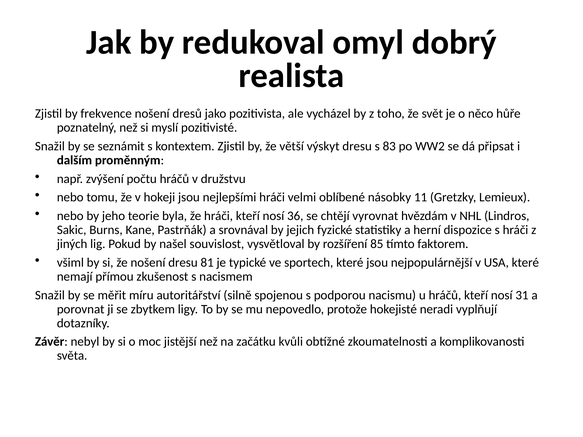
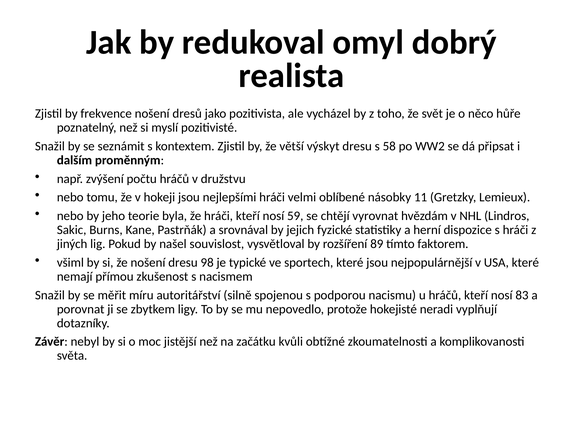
83: 83 -> 58
36: 36 -> 59
85: 85 -> 89
81: 81 -> 98
31: 31 -> 83
